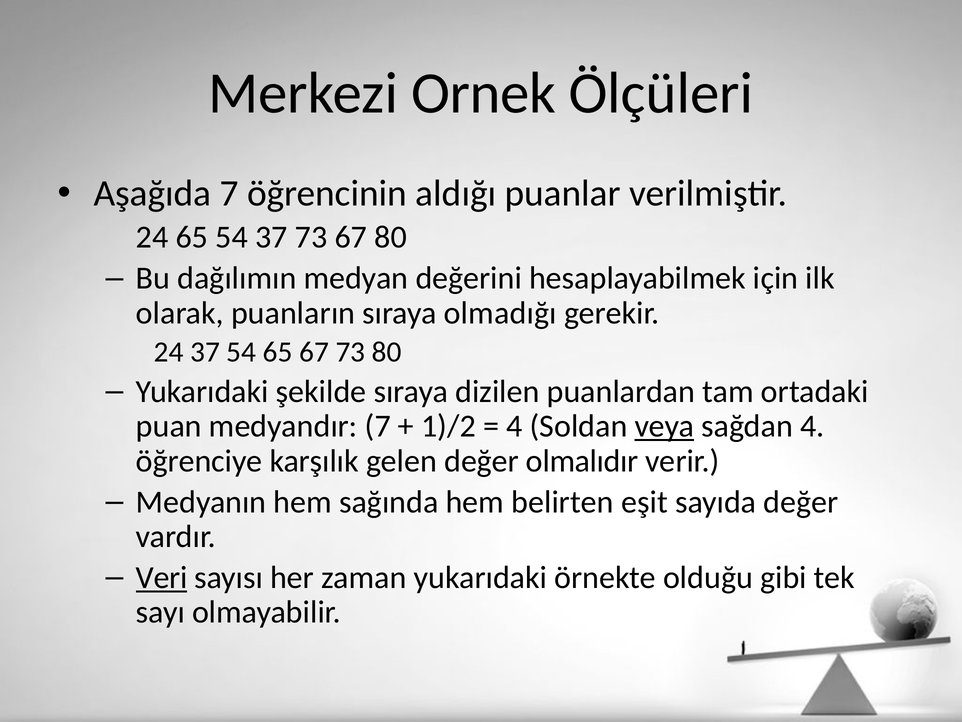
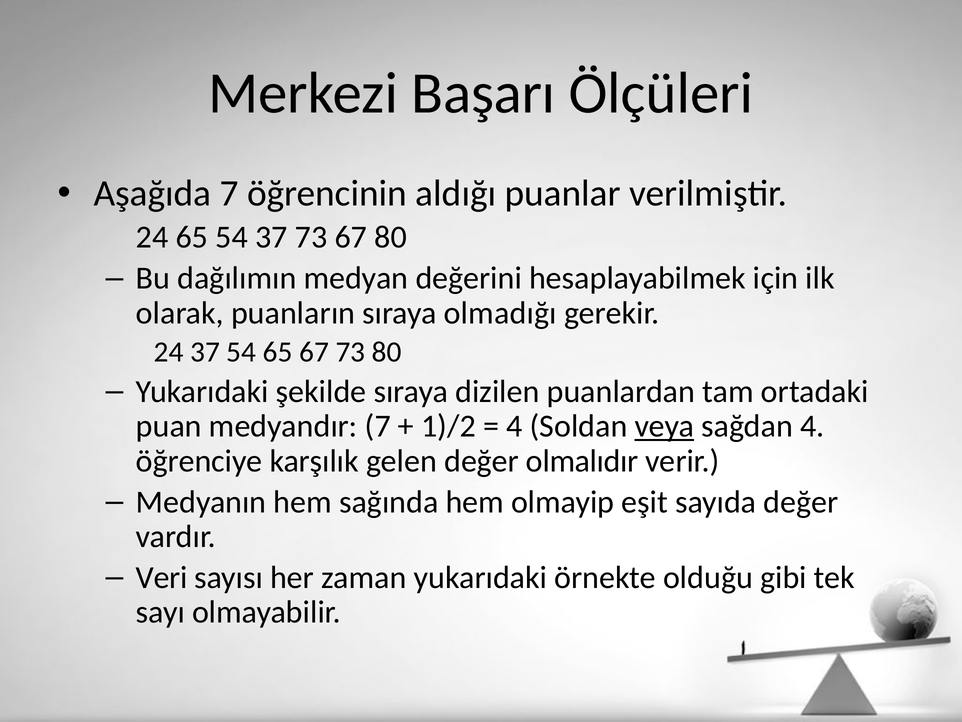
Ornek: Ornek -> Başarı
belirten: belirten -> olmayip
Veri underline: present -> none
